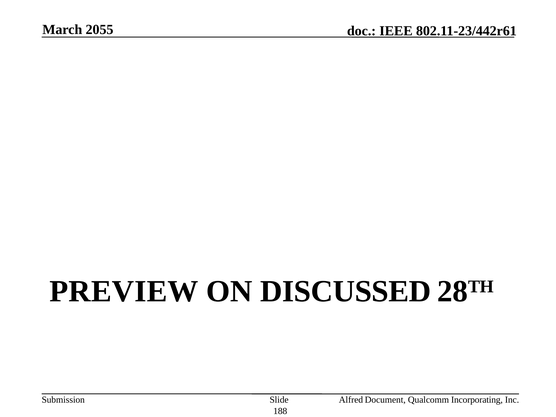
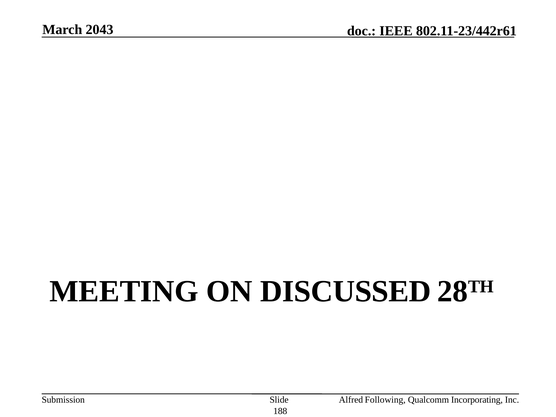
2055: 2055 -> 2043
PREVIEW: PREVIEW -> MEETING
Document: Document -> Following
